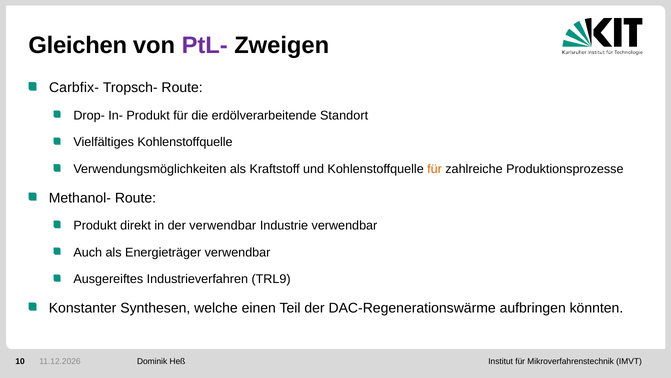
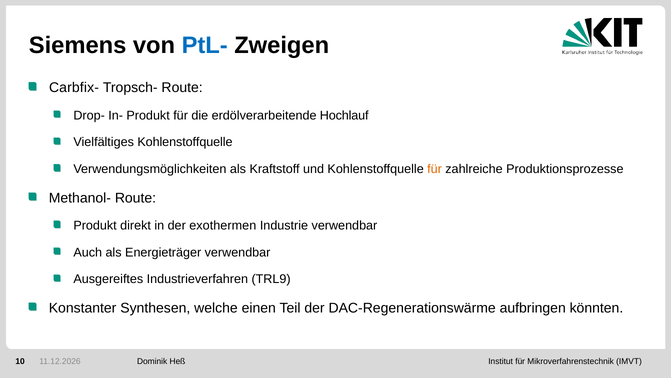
Gleichen: Gleichen -> Siemens
PtL- colour: purple -> blue
Standort: Standort -> Hochlauf
der verwendbar: verwendbar -> exothermen
